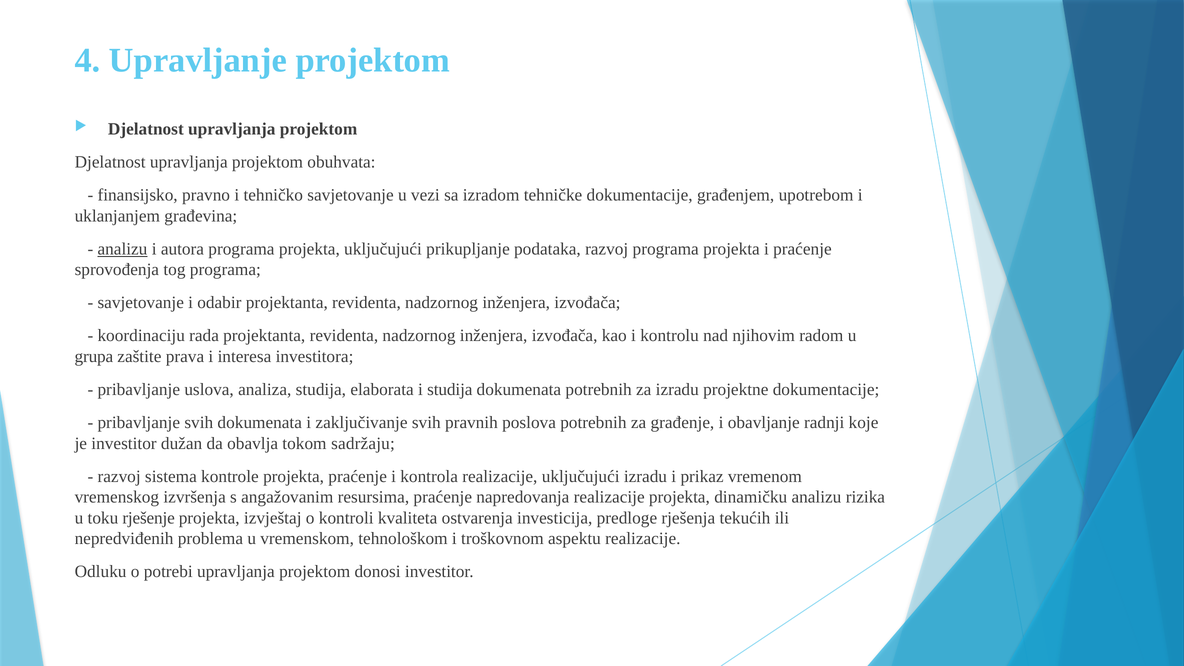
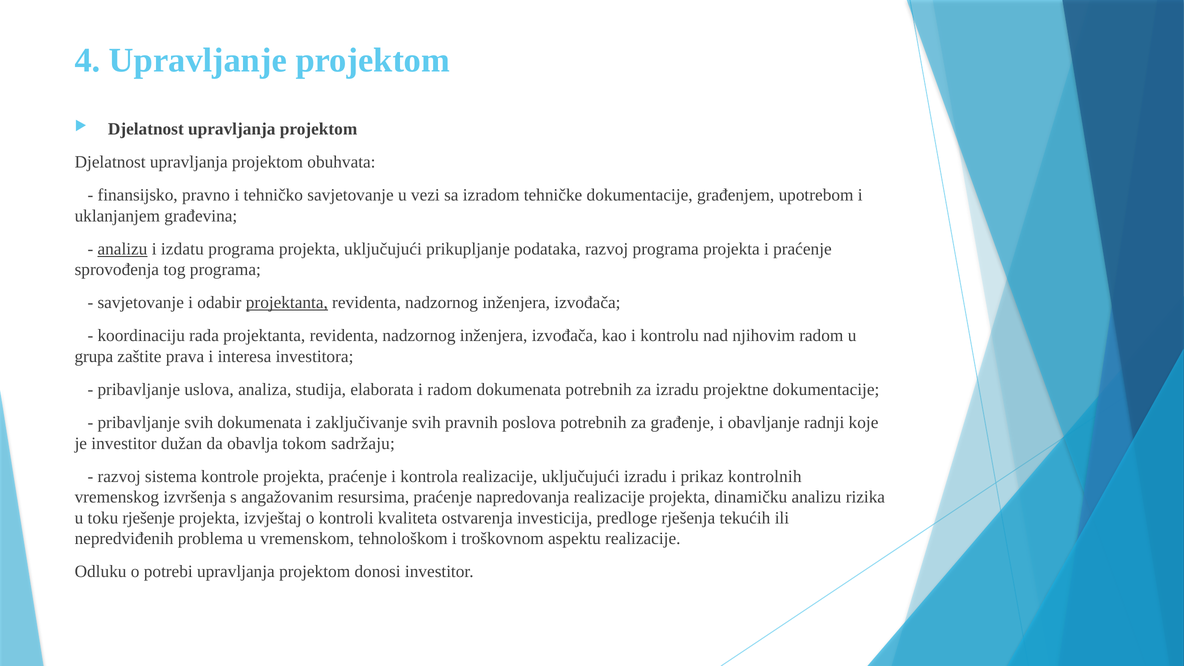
autora: autora -> izdatu
projektanta at (287, 303) underline: none -> present
i studija: studija -> radom
vremenom: vremenom -> kontrolnih
